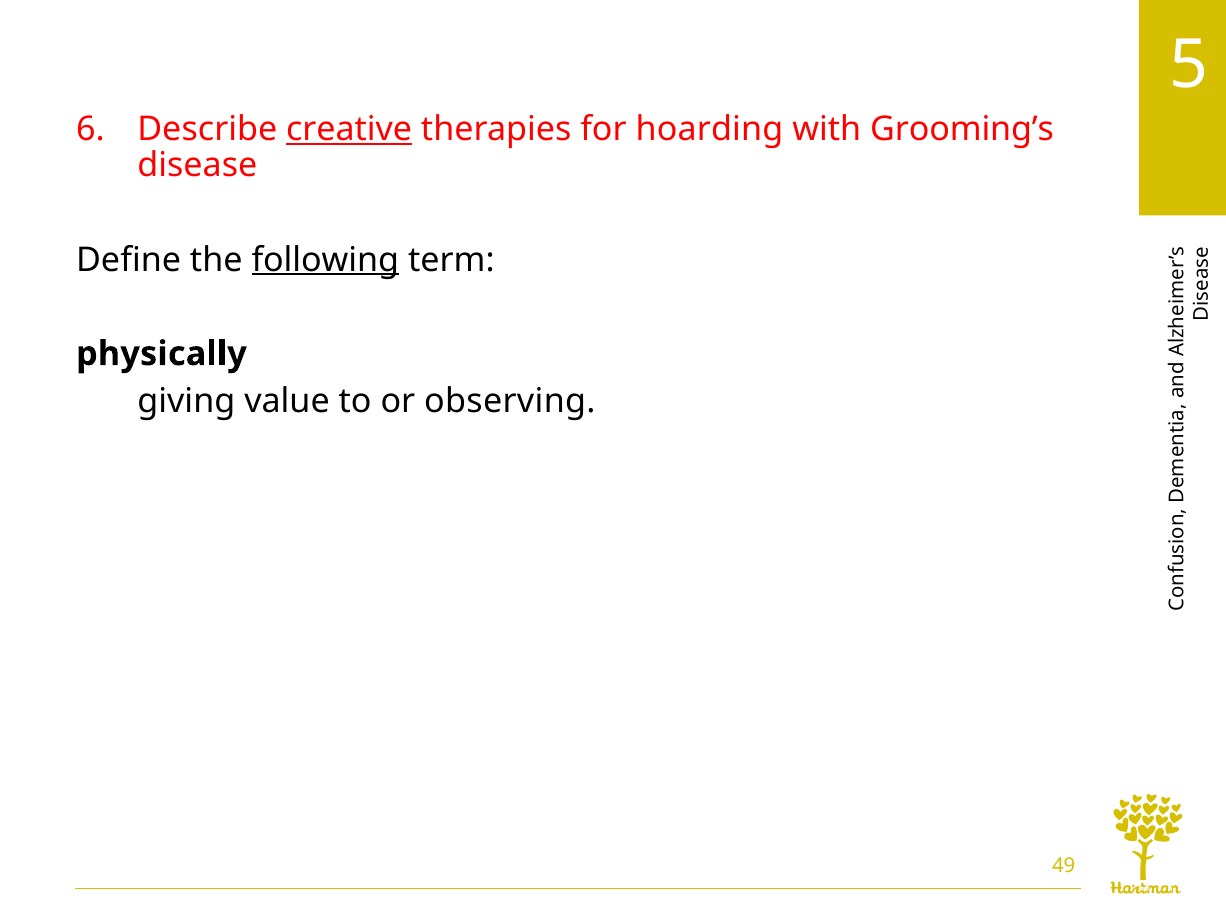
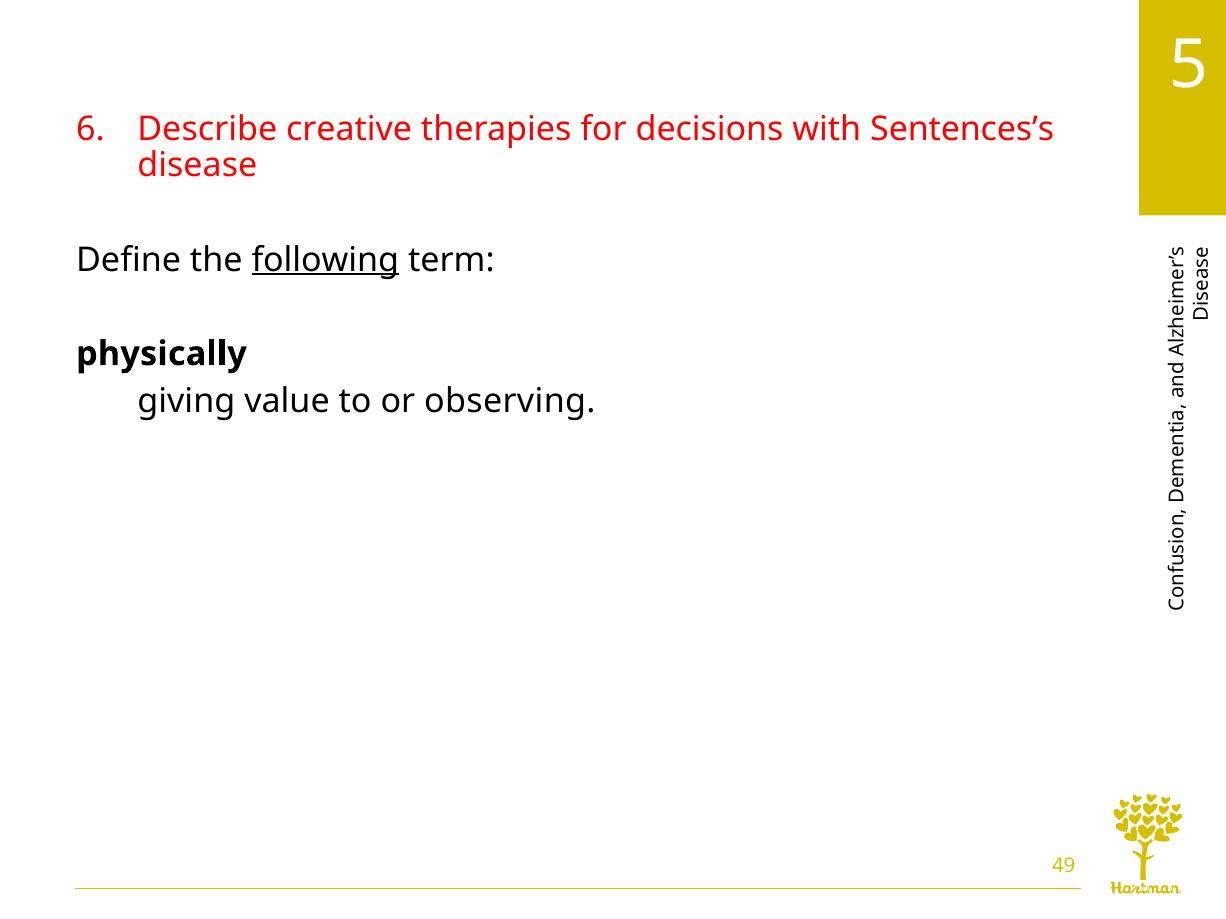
creative underline: present -> none
hoarding: hoarding -> decisions
Grooming’s: Grooming’s -> Sentences’s
